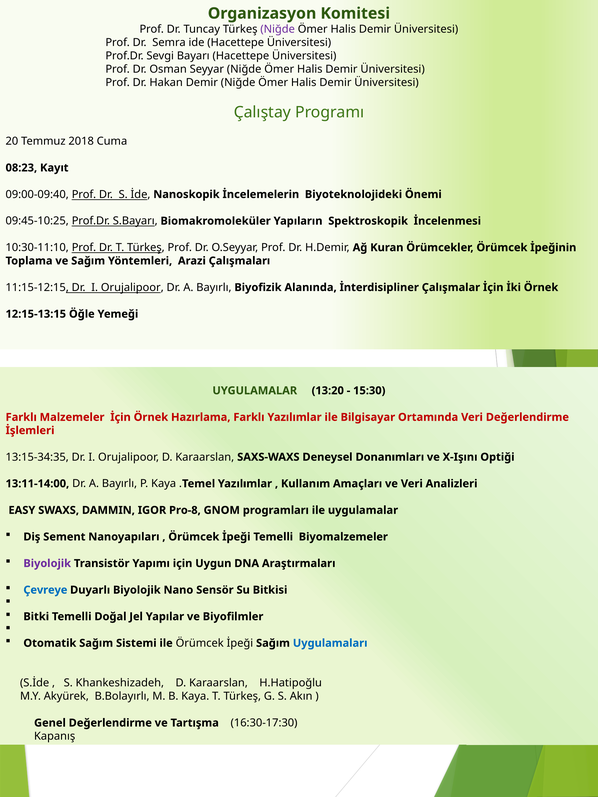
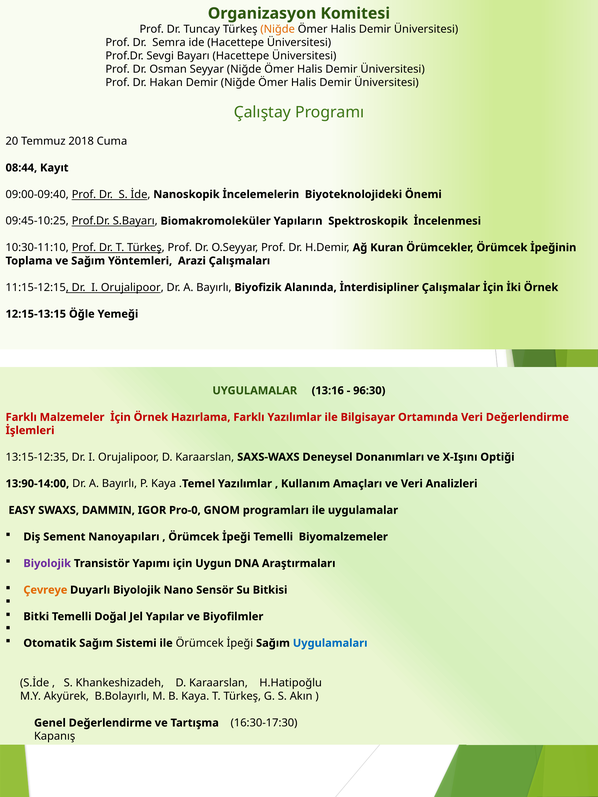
Niğde at (278, 29) colour: purple -> orange
08:23: 08:23 -> 08:44
13:20: 13:20 -> 13:16
15:30: 15:30 -> 96:30
13:15-34:35: 13:15-34:35 -> 13:15-12:35
13:11-14:00: 13:11-14:00 -> 13:90-14:00
Pro-8: Pro-8 -> Pro-0
Çevreye colour: blue -> orange
